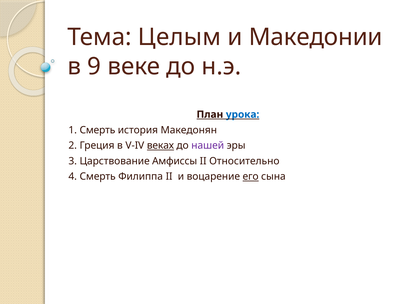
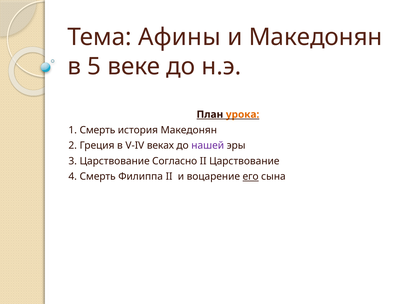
Целым: Целым -> Афины
и Македонии: Македонии -> Македонян
9: 9 -> 5
урока colour: blue -> orange
веках underline: present -> none
Амфиссы: Амфиссы -> Согласно
II Относительно: Относительно -> Царствование
